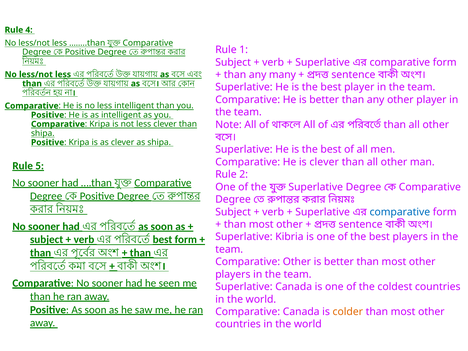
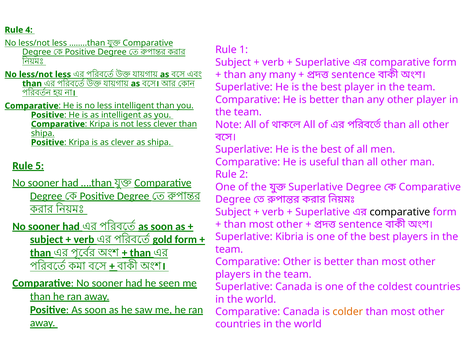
is clever: clever -> useful
comparative at (400, 212) colour: blue -> black
best at (163, 240): best -> gold
